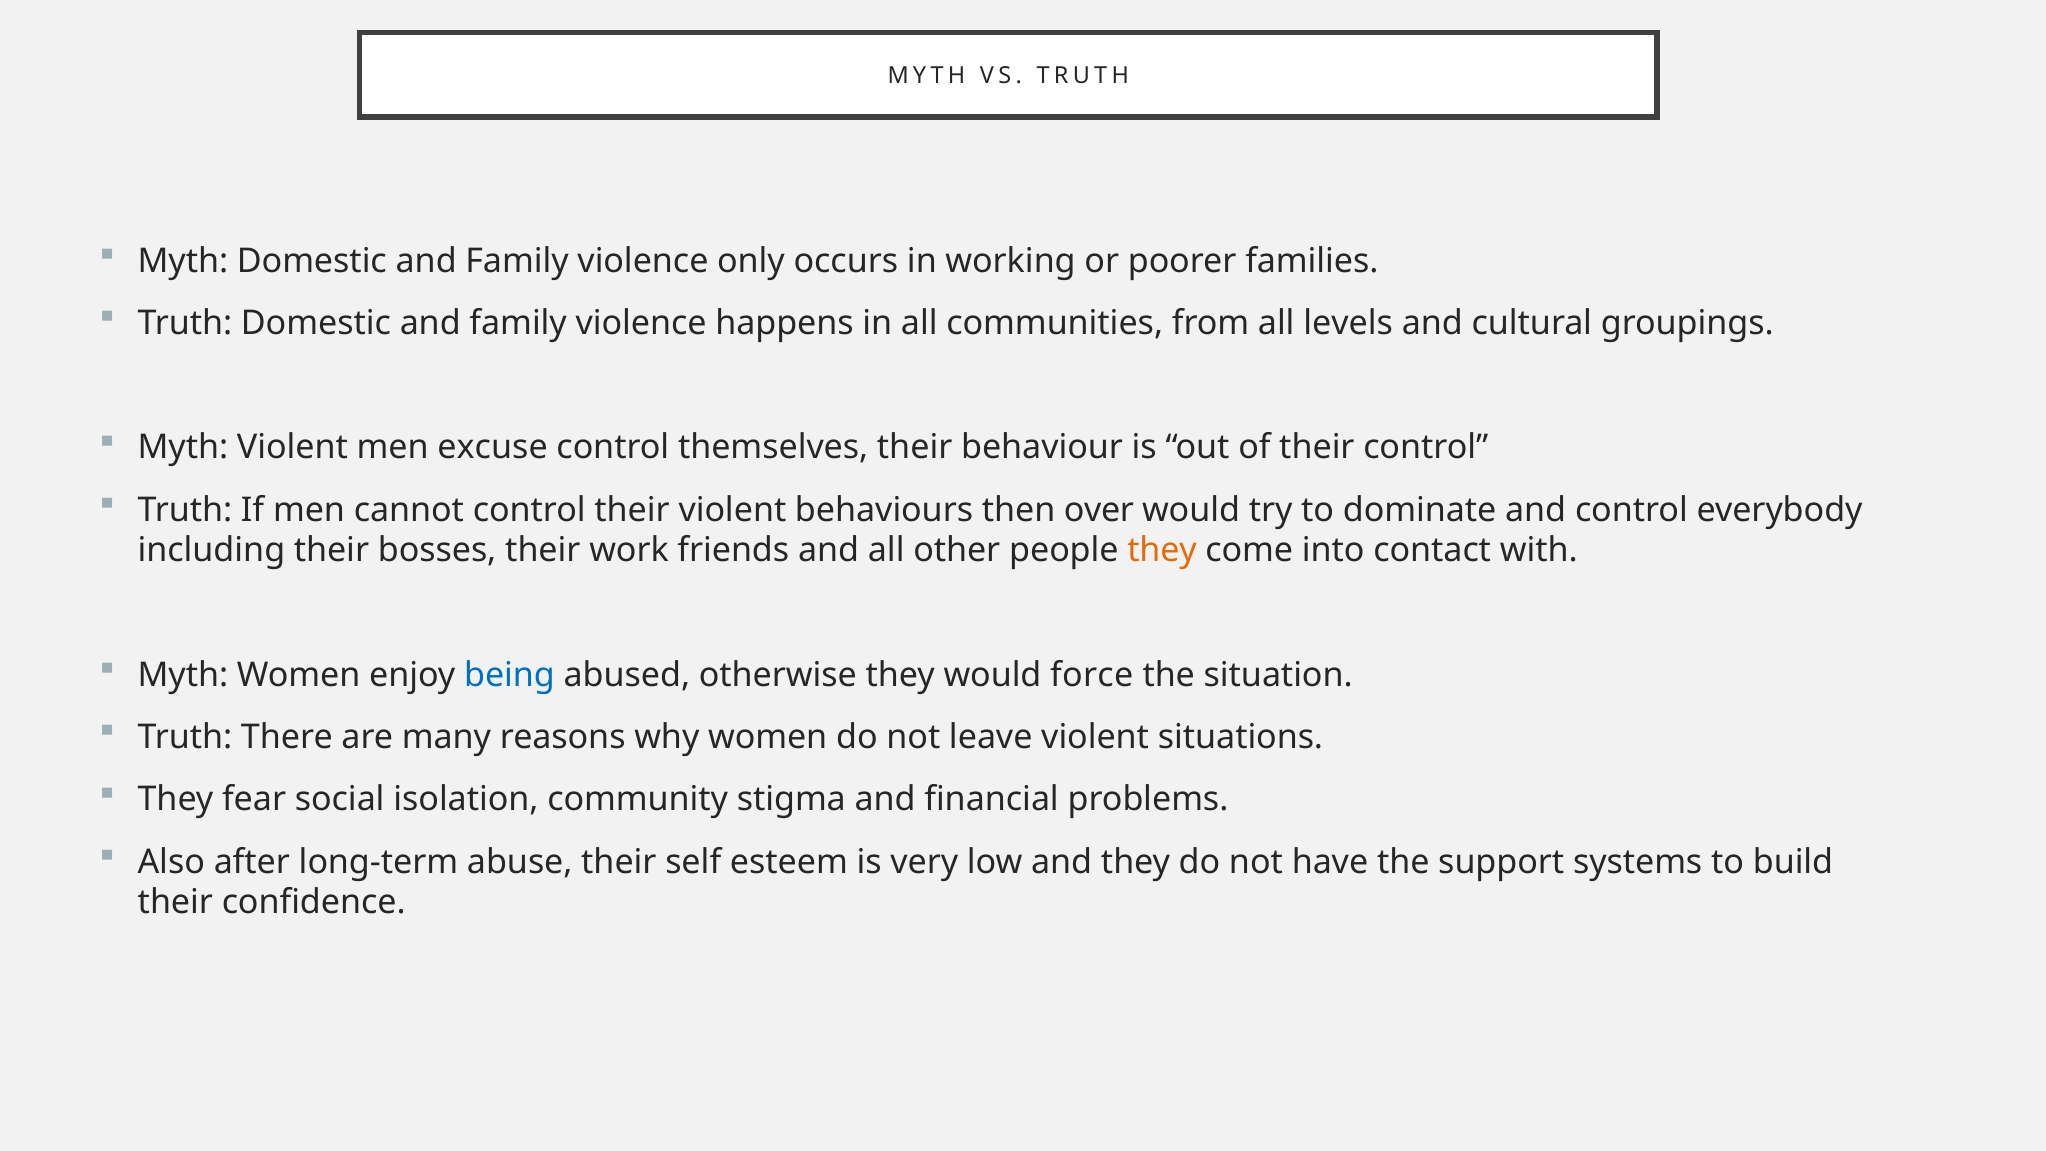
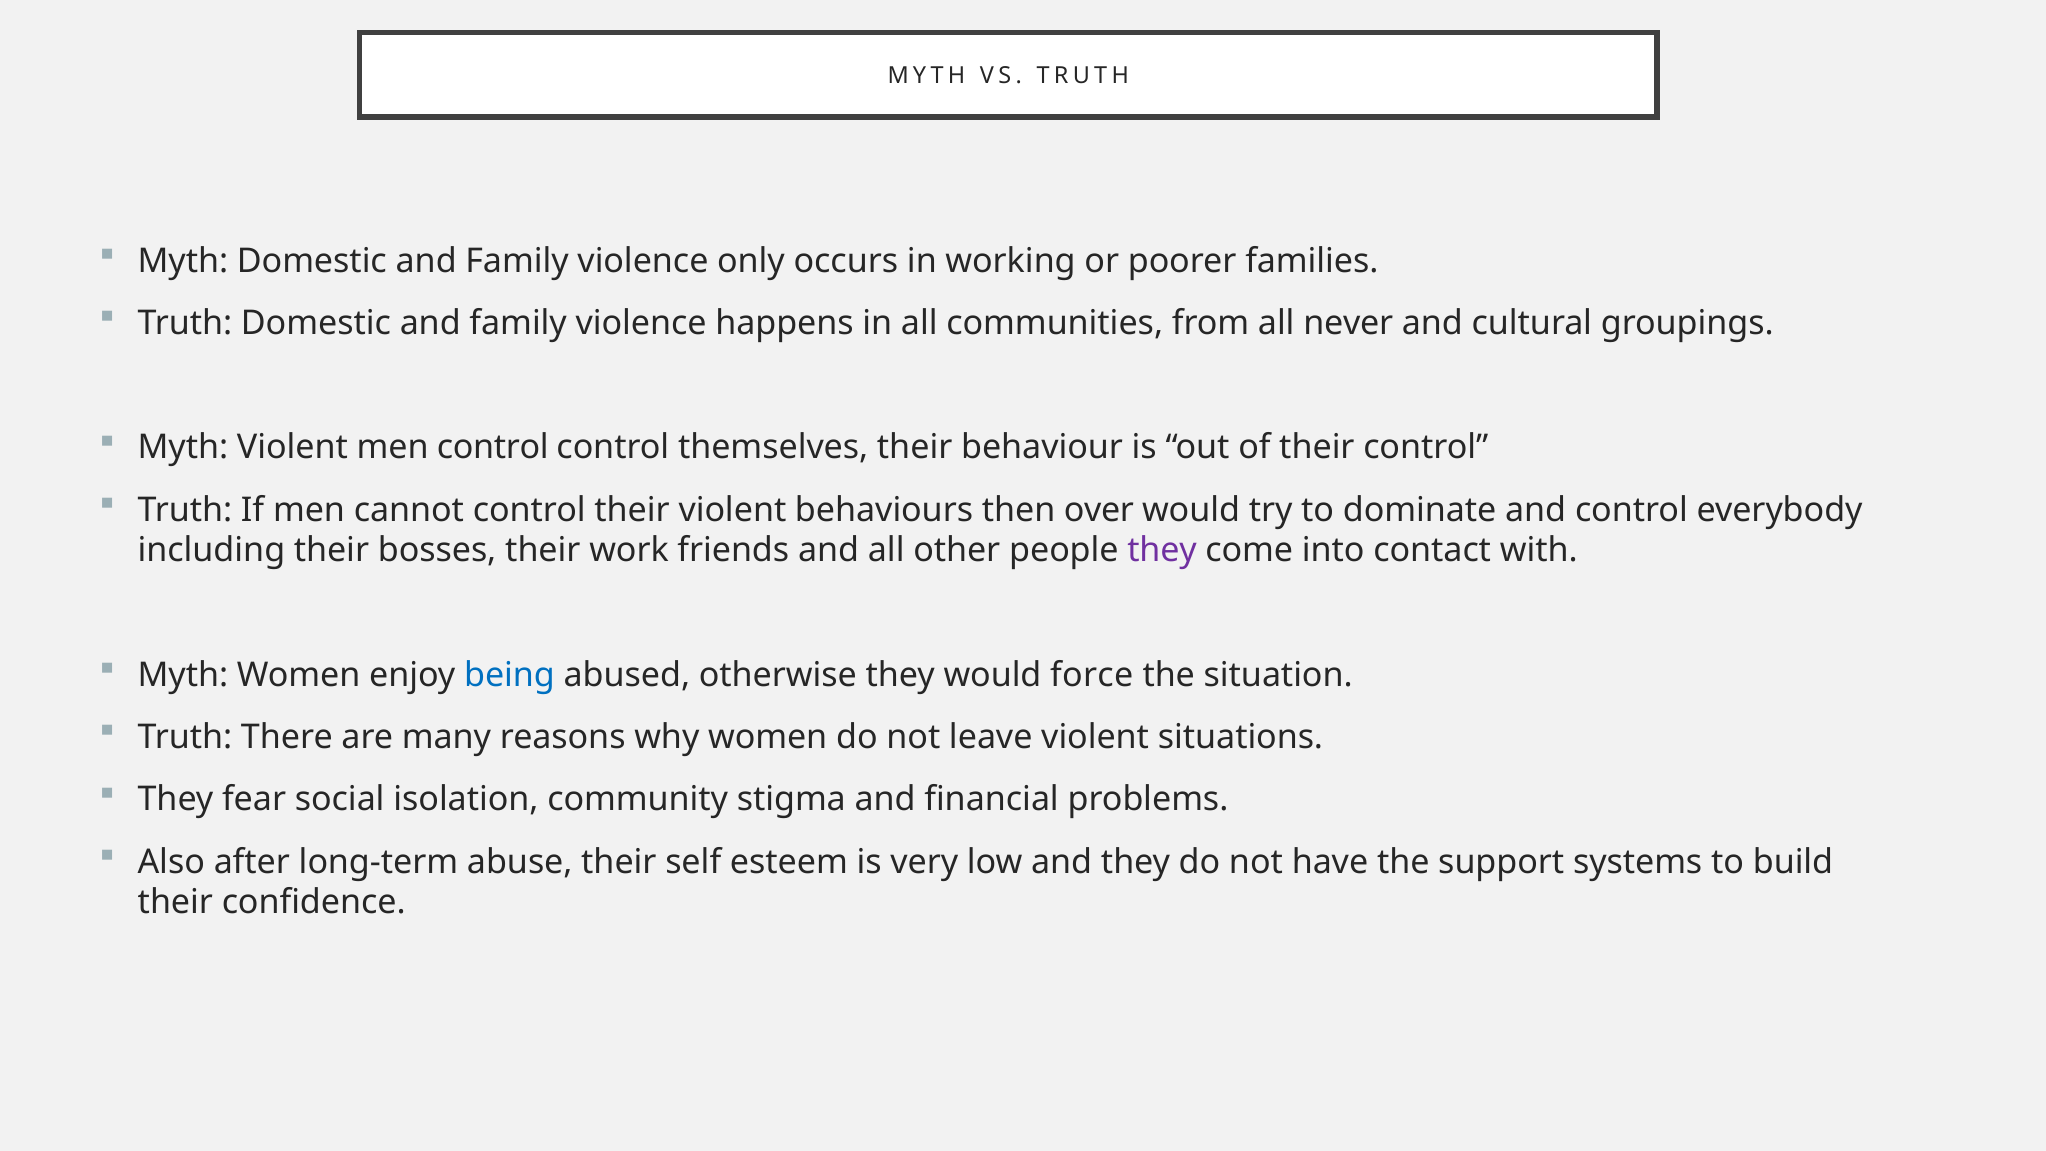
levels: levels -> never
men excuse: excuse -> control
they at (1162, 551) colour: orange -> purple
